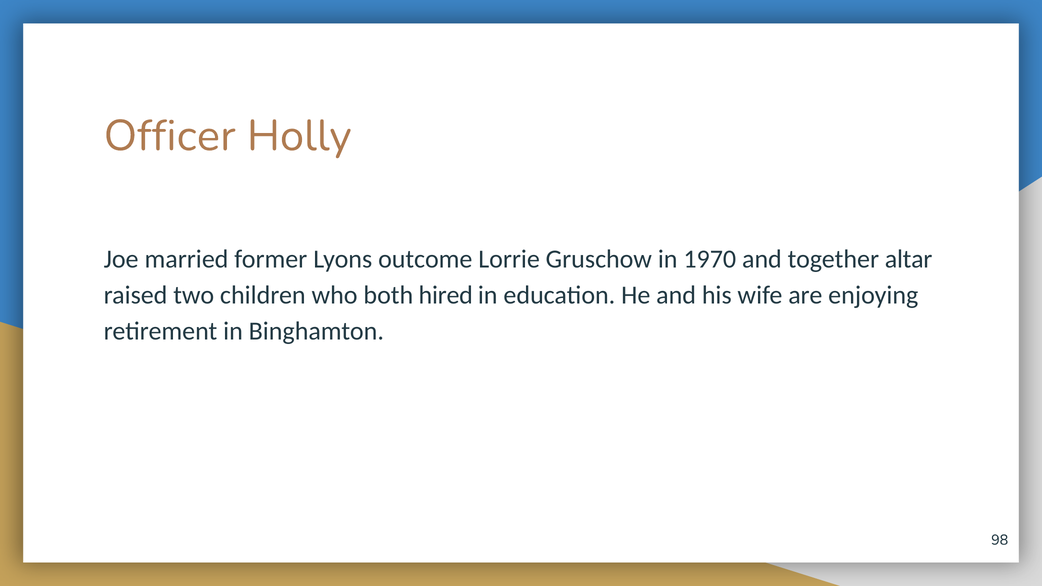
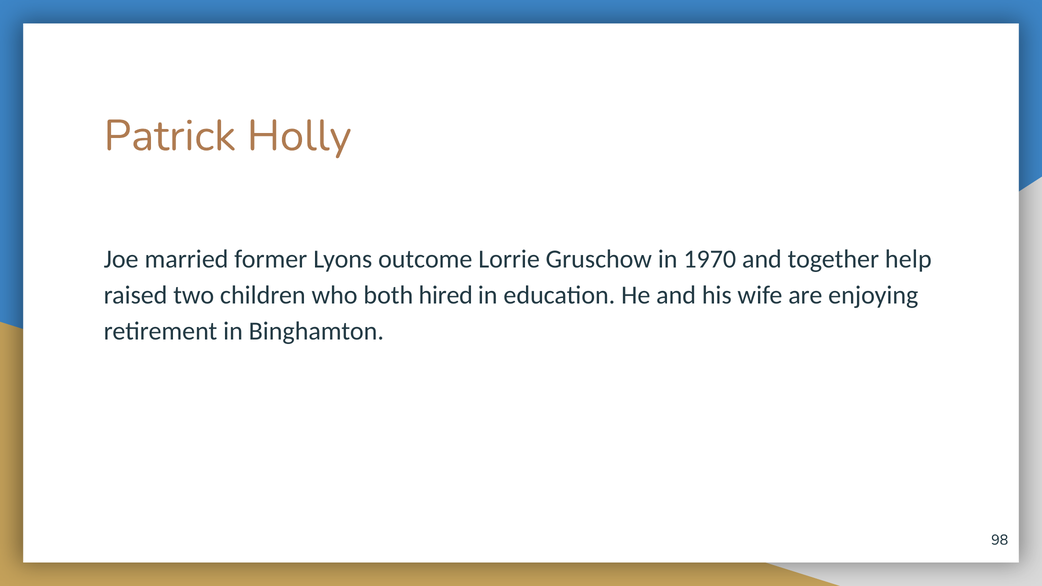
Officer: Officer -> Patrick
altar: altar -> help
